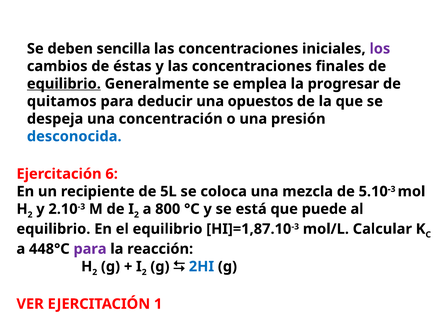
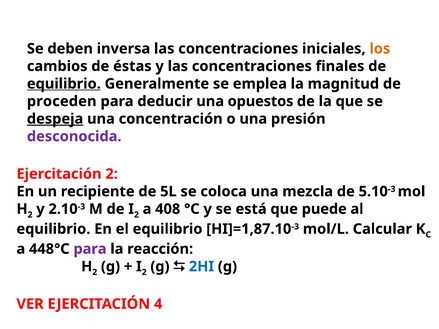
sencilla: sencilla -> inversa
los colour: purple -> orange
progresar: progresar -> magnitud
quitamos: quitamos -> proceden
despeja underline: none -> present
desconocida colour: blue -> purple
Ejercitación 6: 6 -> 2
800: 800 -> 408
1: 1 -> 4
